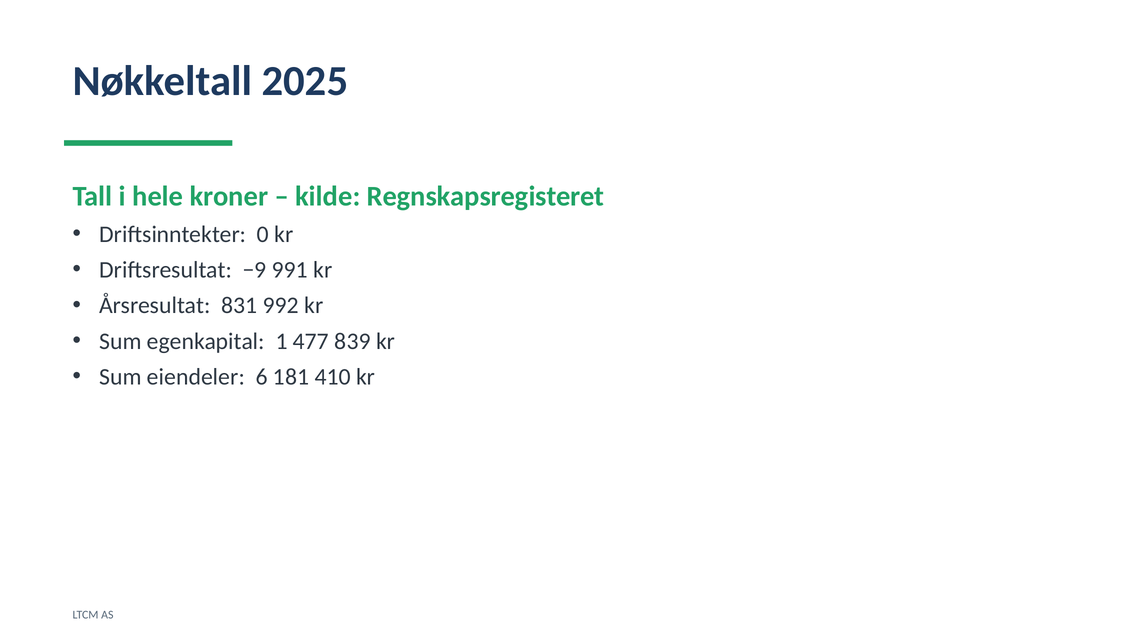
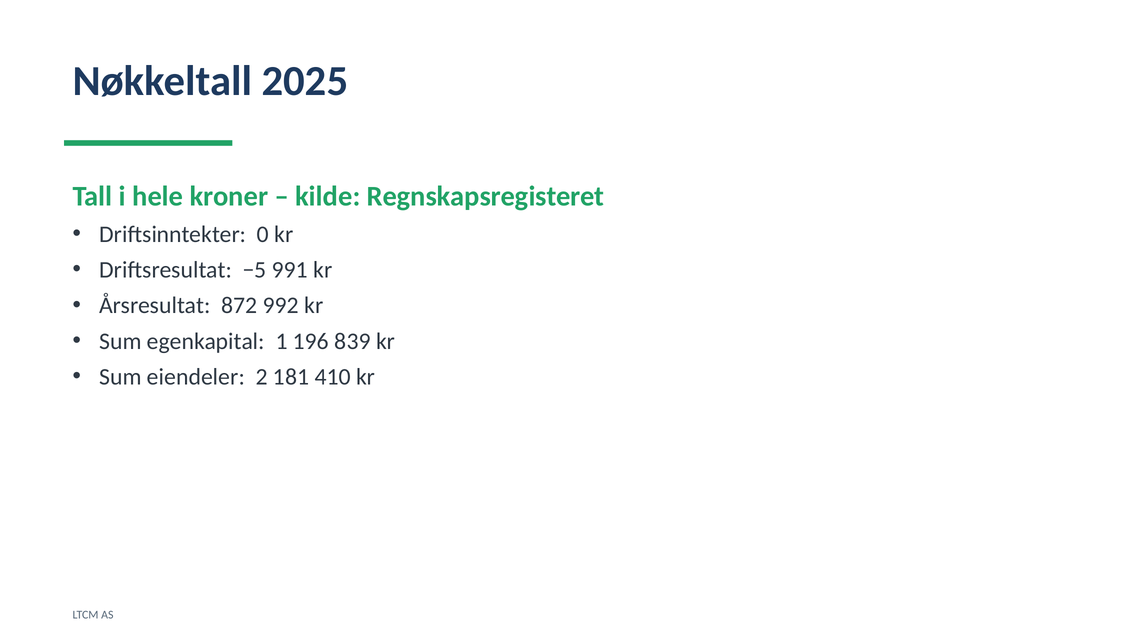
−9: −9 -> −5
831: 831 -> 872
477: 477 -> 196
6: 6 -> 2
